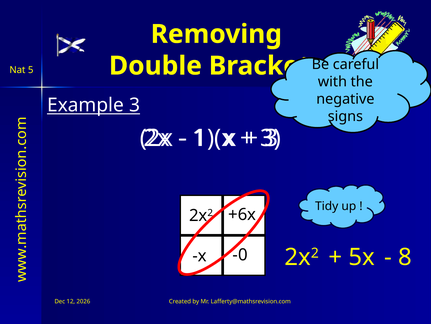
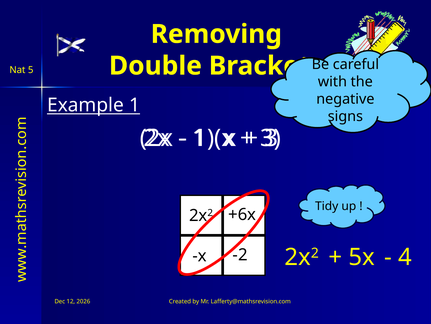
Example 3: 3 -> 1
8: 8 -> 4
-0: -0 -> -2
